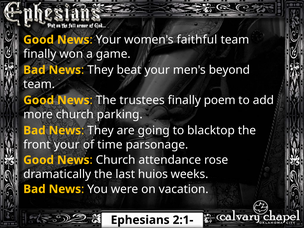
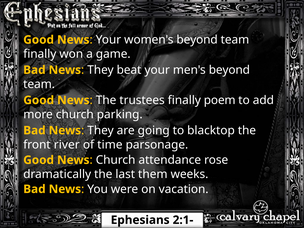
women's faithful: faithful -> beyond
front your: your -> river
huios: huios -> them
